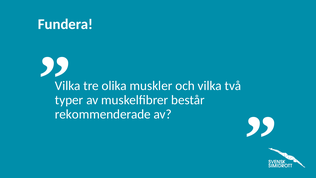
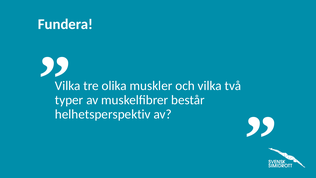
rekommenderade: rekommenderade -> helhetsperspektiv
